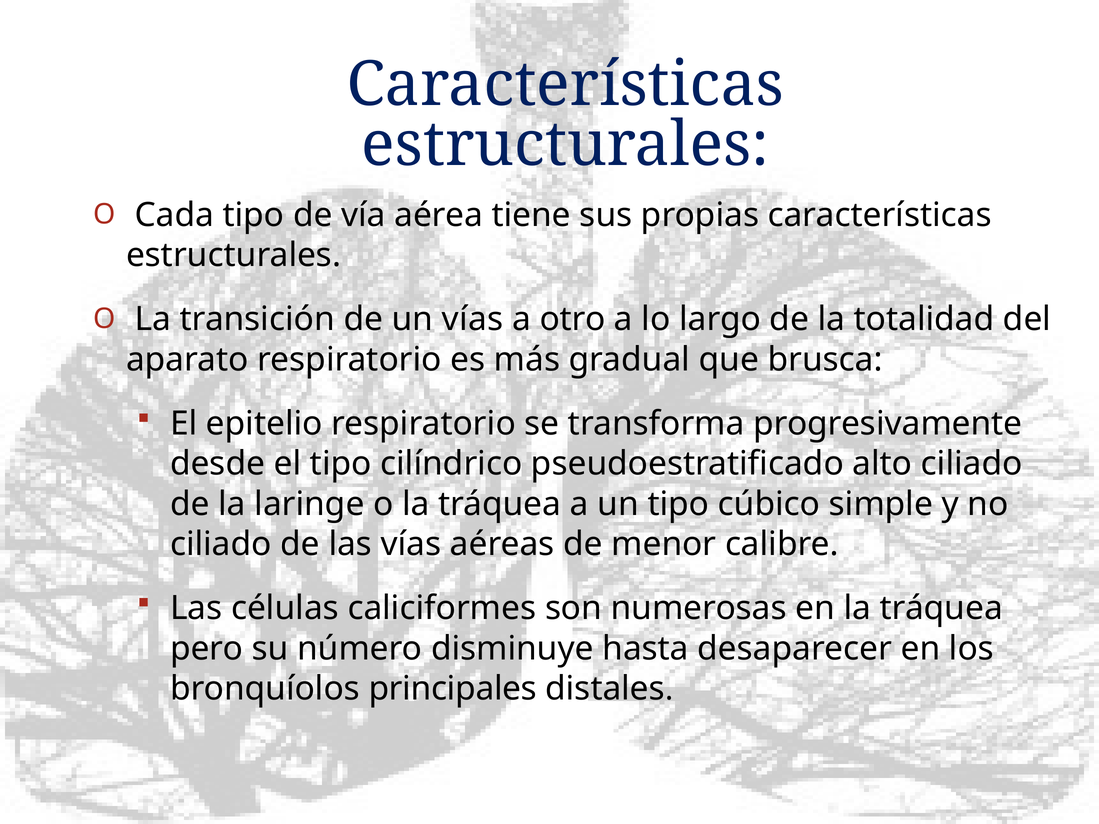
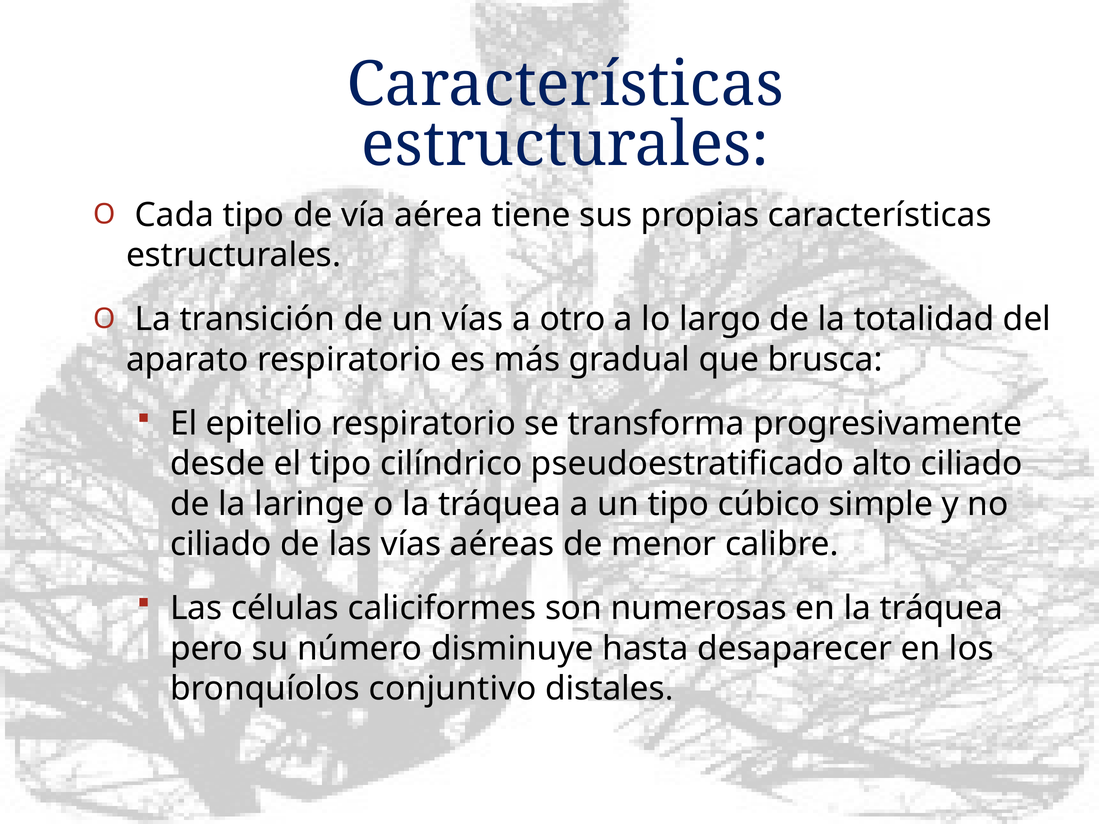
principales: principales -> conjuntivo
